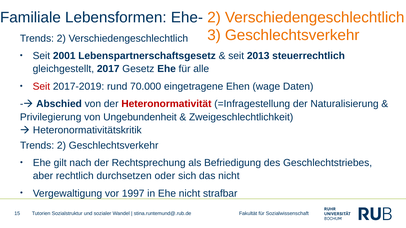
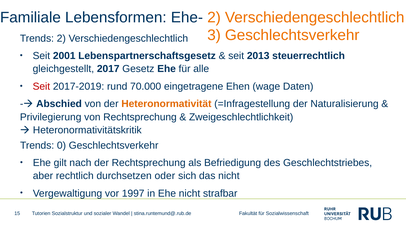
Heteronormativität colour: red -> orange
von Ungebundenheit: Ungebundenheit -> Rechtsprechung
2 at (61, 146): 2 -> 0
